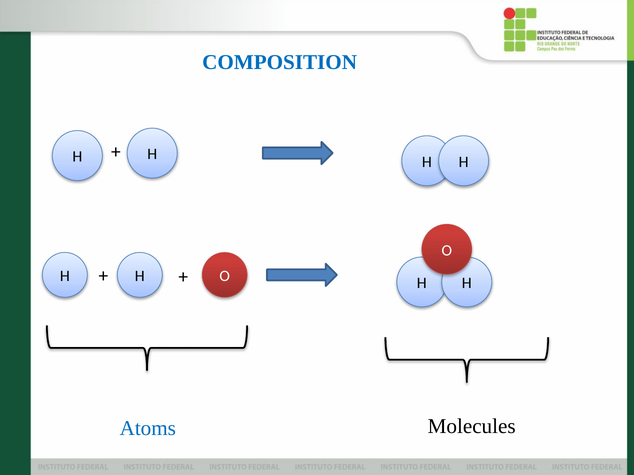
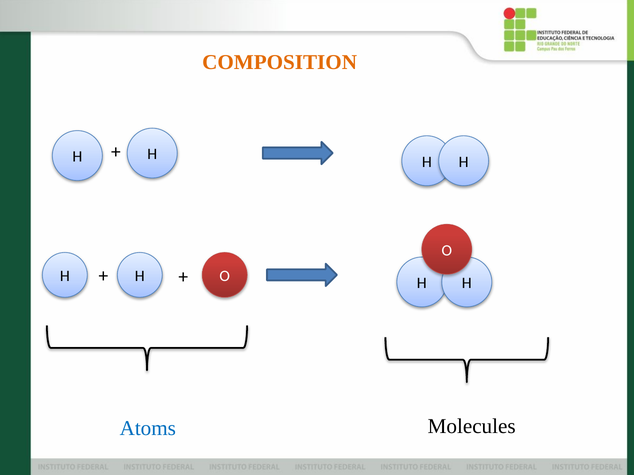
COMPOSITION colour: blue -> orange
